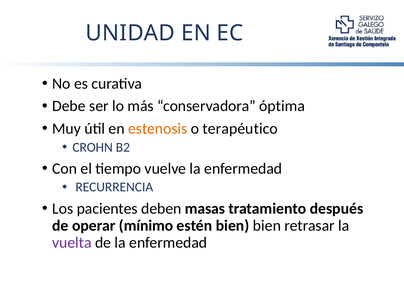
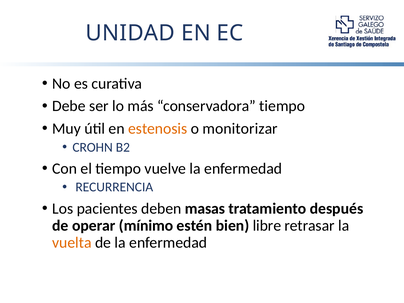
conservadora óptima: óptima -> tiempo
terapéutico: terapéutico -> monitorizar
bien bien: bien -> libre
vuelta colour: purple -> orange
